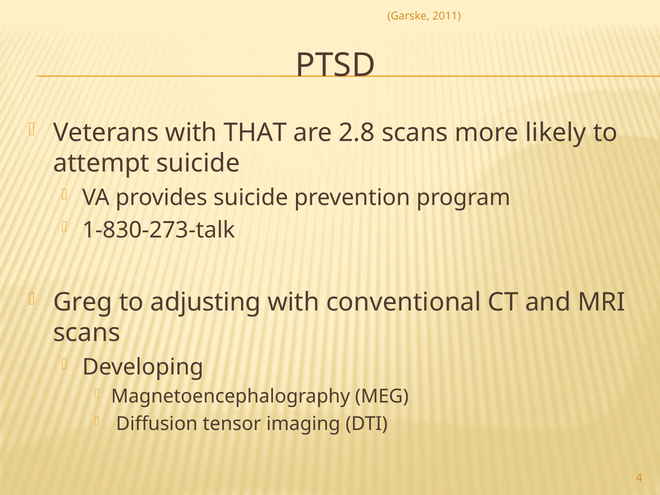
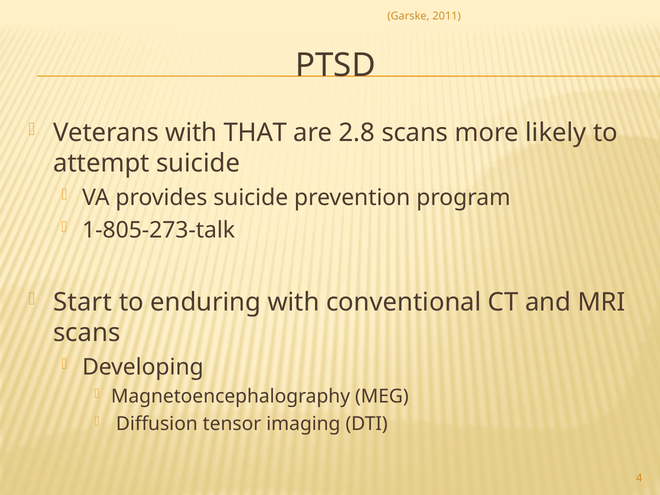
1-830-273-talk: 1-830-273-talk -> 1-805-273-talk
Greg: Greg -> Start
adjusting: adjusting -> enduring
